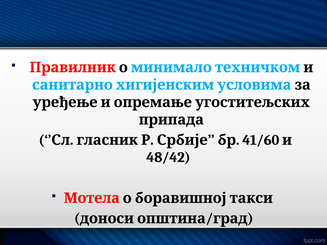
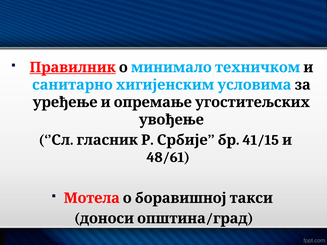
Правилник underline: none -> present
припада: припада -> увођење
41/60: 41/60 -> 41/15
48/42: 48/42 -> 48/61
